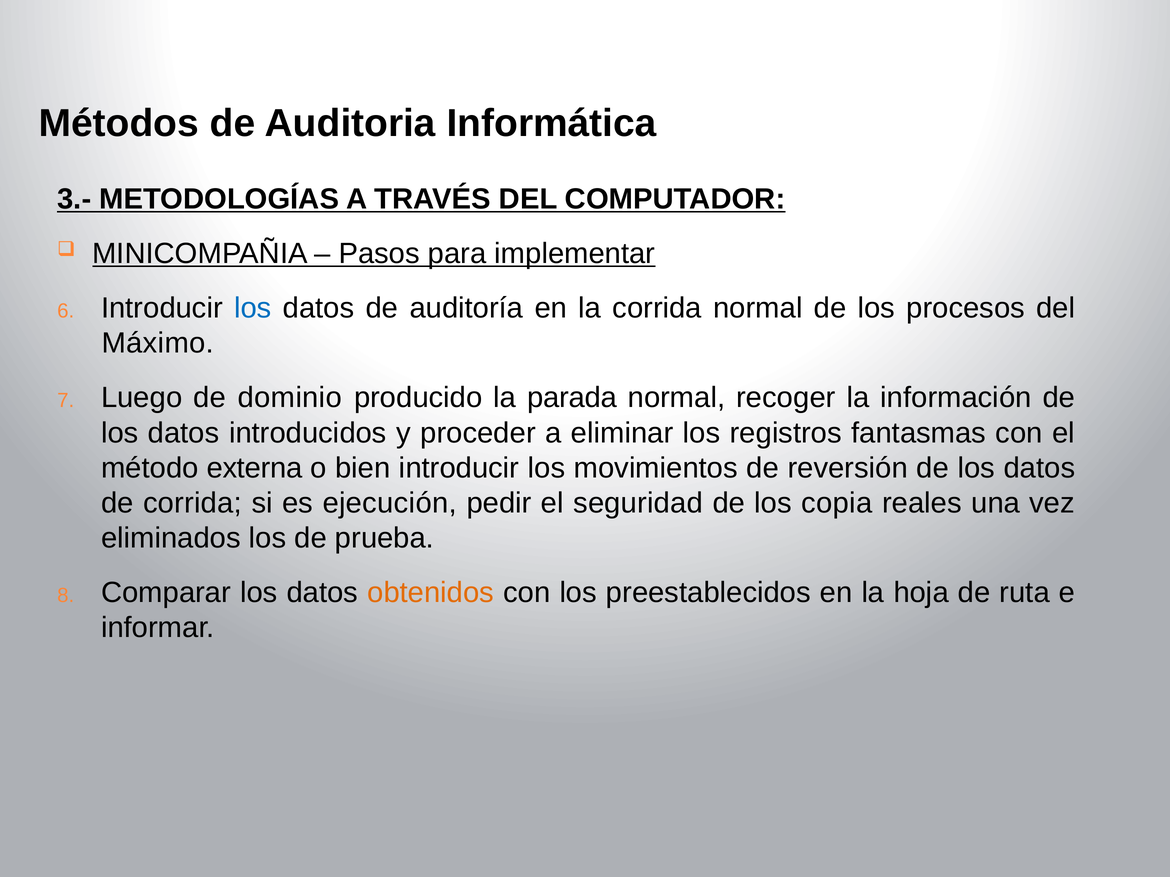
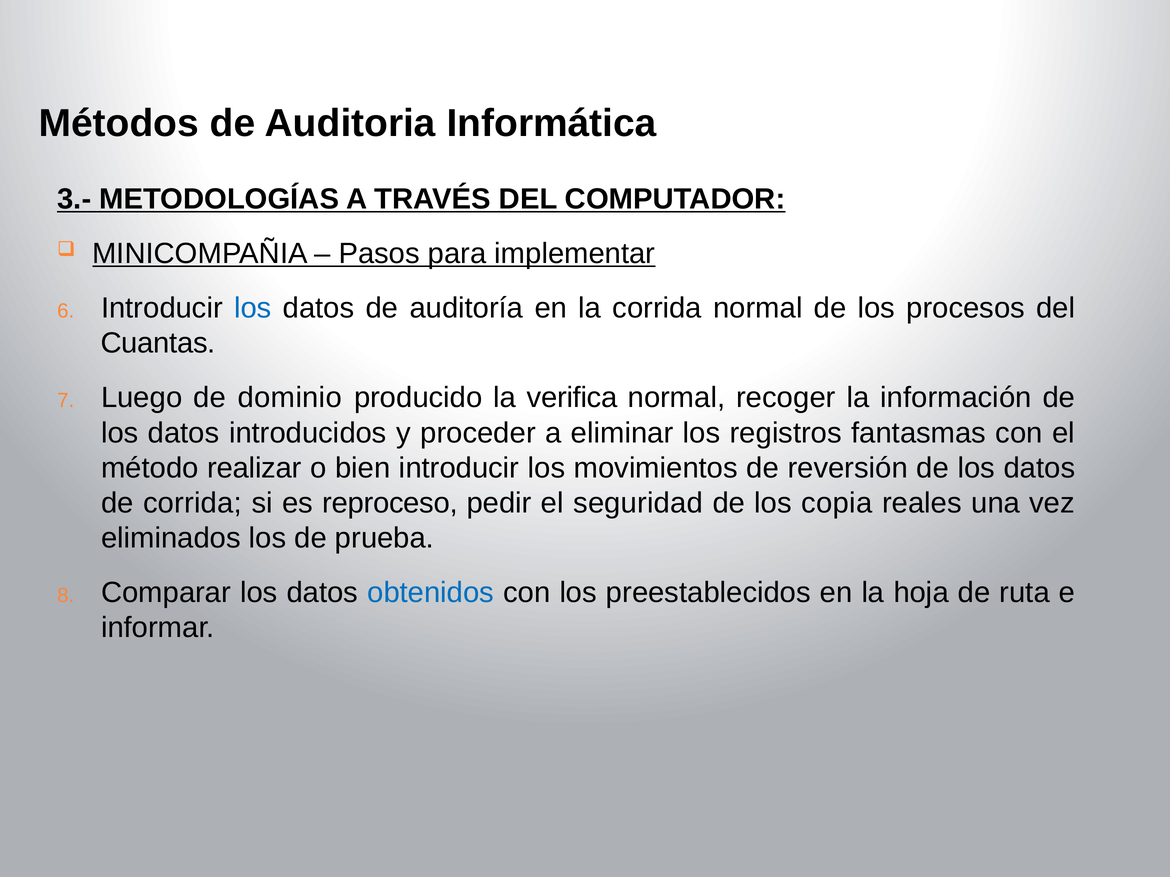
Máximo: Máximo -> Cuantas
parada: parada -> verifica
externa: externa -> realizar
ejecución: ejecución -> reproceso
obtenidos colour: orange -> blue
